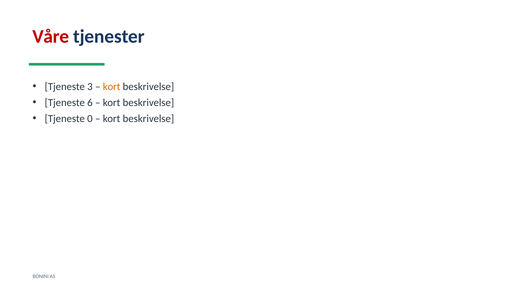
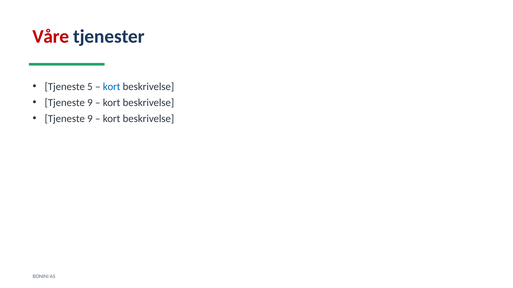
3: 3 -> 5
kort at (112, 87) colour: orange -> blue
6 at (90, 103): 6 -> 9
0 at (90, 119): 0 -> 9
